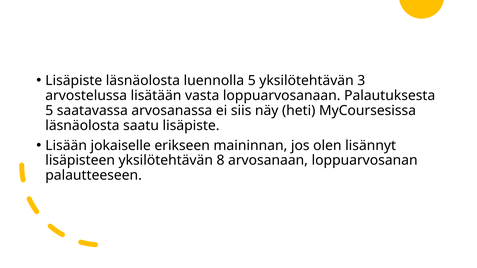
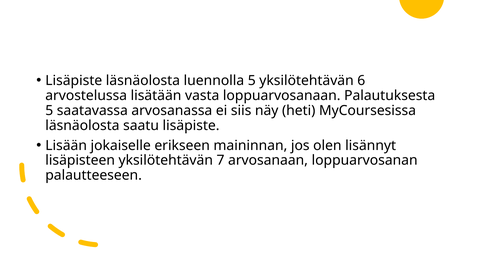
3: 3 -> 6
8: 8 -> 7
